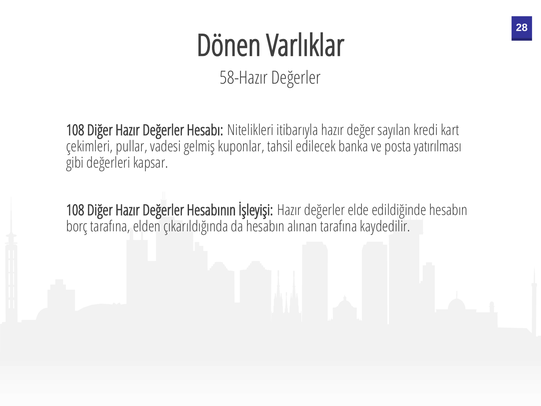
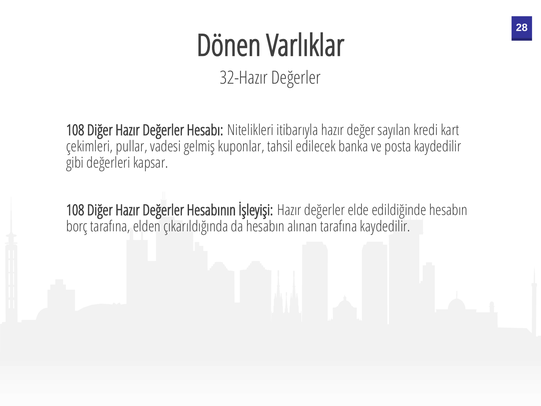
58-Hazır: 58-Hazır -> 32-Hazır
posta yatırılması: yatırılması -> kaydedilir
